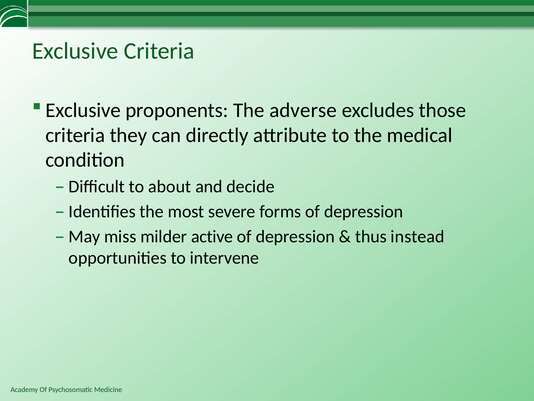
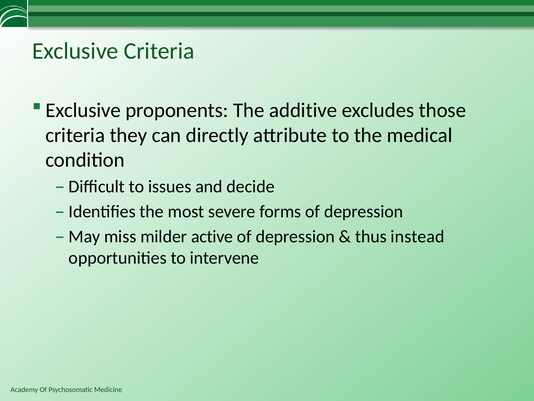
adverse: adverse -> additive
about: about -> issues
